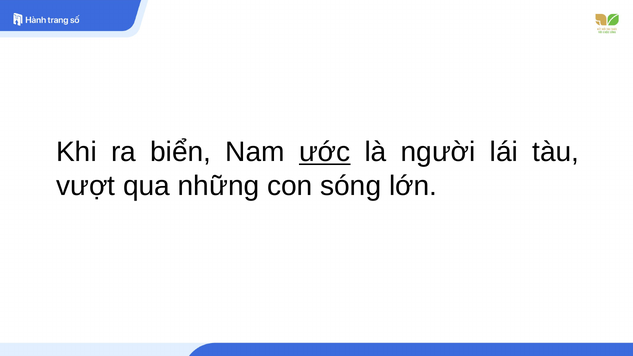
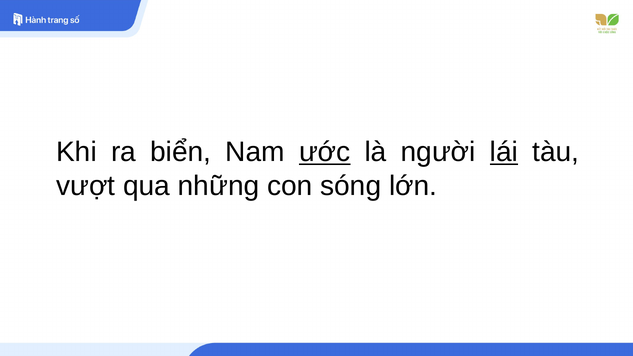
lái underline: none -> present
